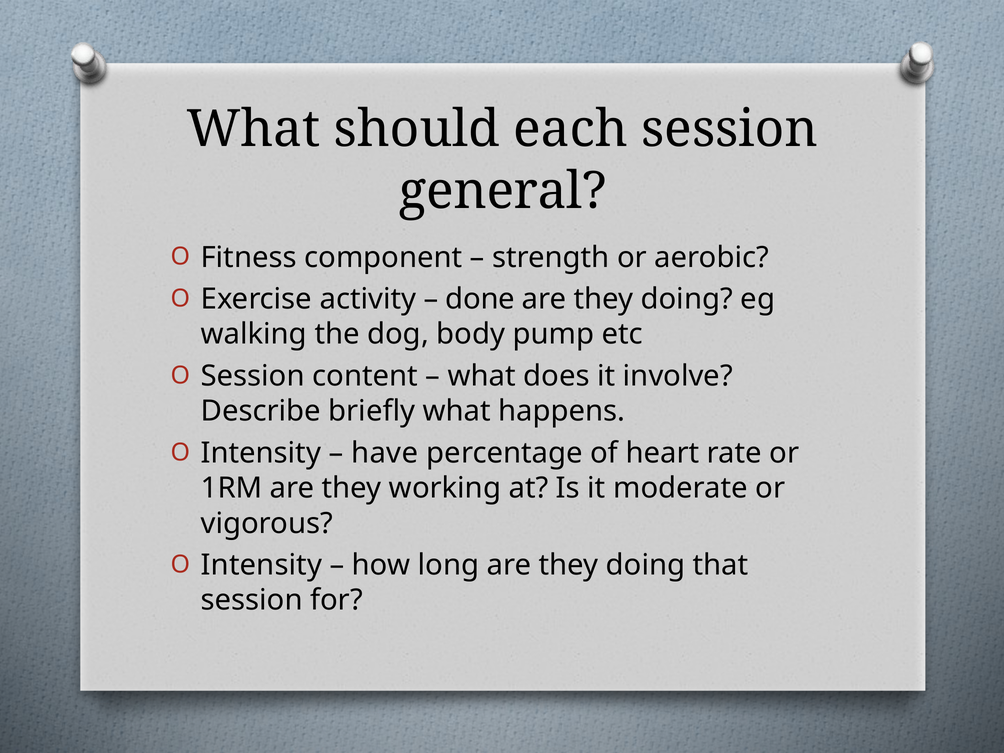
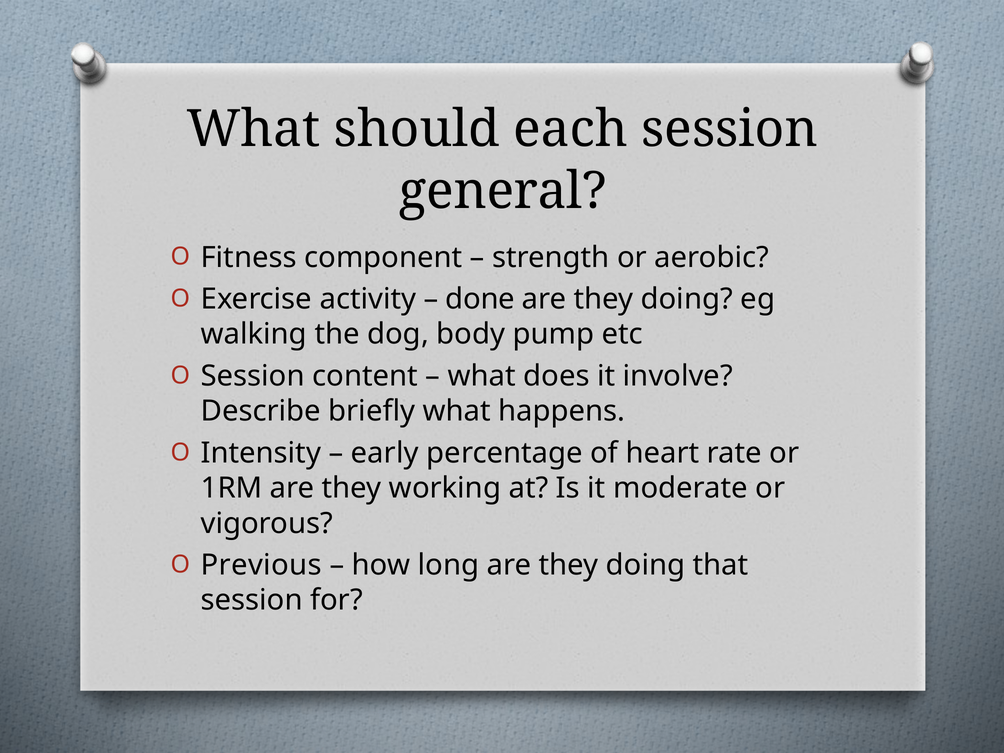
have: have -> early
Intensity at (261, 565): Intensity -> Previous
